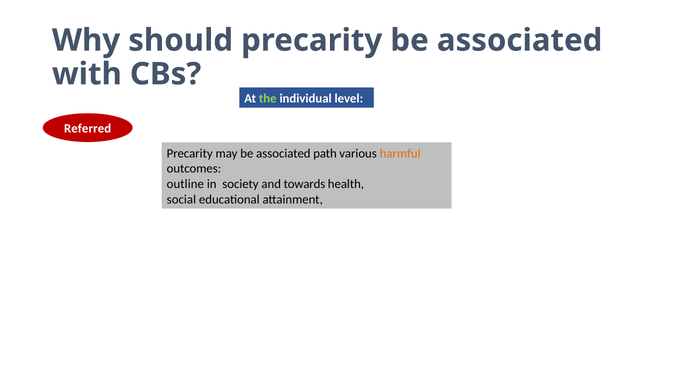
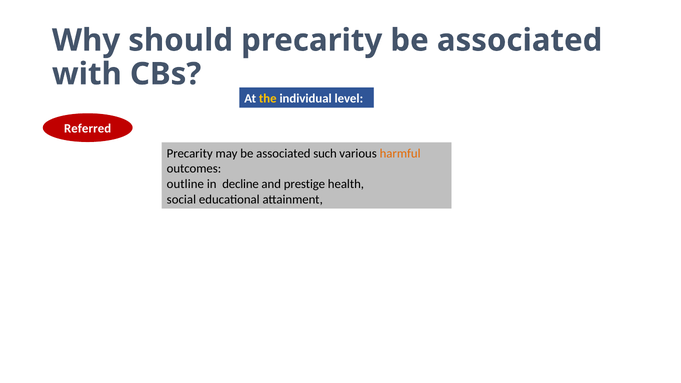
the colour: light green -> yellow
path: path -> such
society: society -> decline
towards: towards -> prestige
